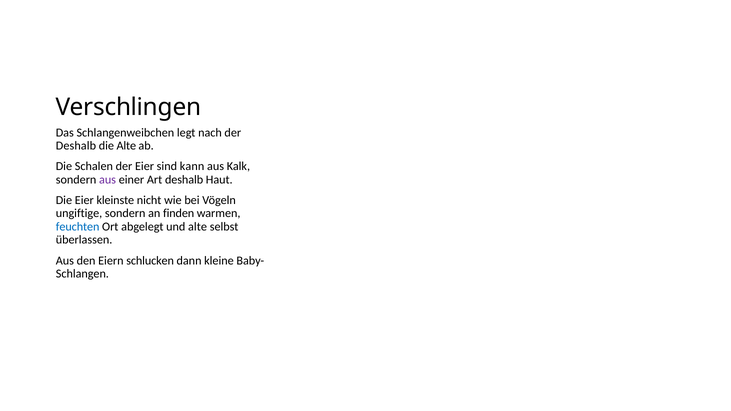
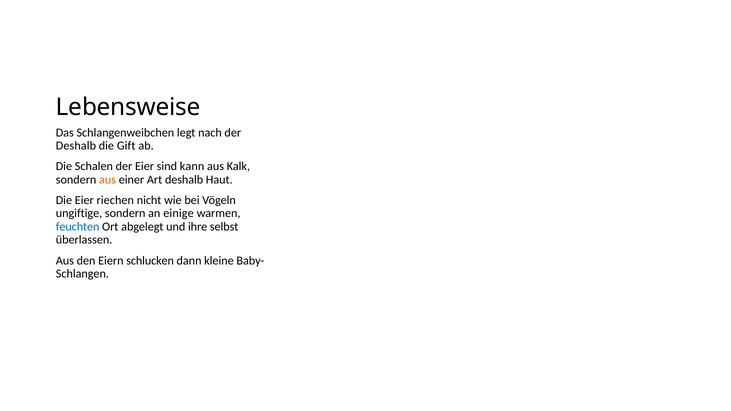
Verschlingen: Verschlingen -> Lebensweise
die Alte: Alte -> Gift
aus at (108, 180) colour: purple -> orange
kleinste: kleinste -> riechen
finden: finden -> einige
und alte: alte -> ihre
